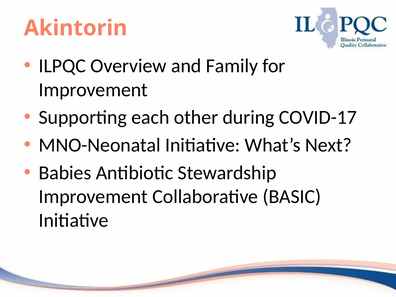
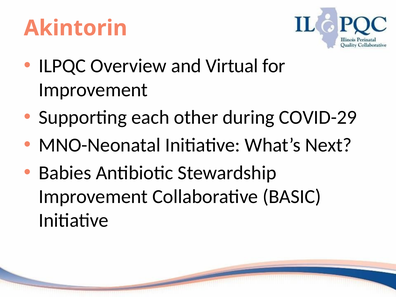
Family: Family -> Virtual
COVID-17: COVID-17 -> COVID-29
